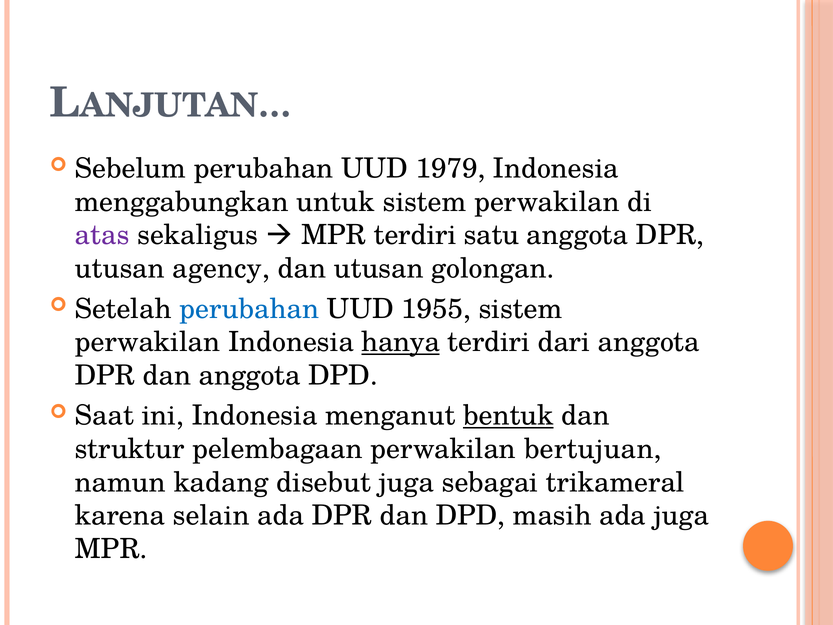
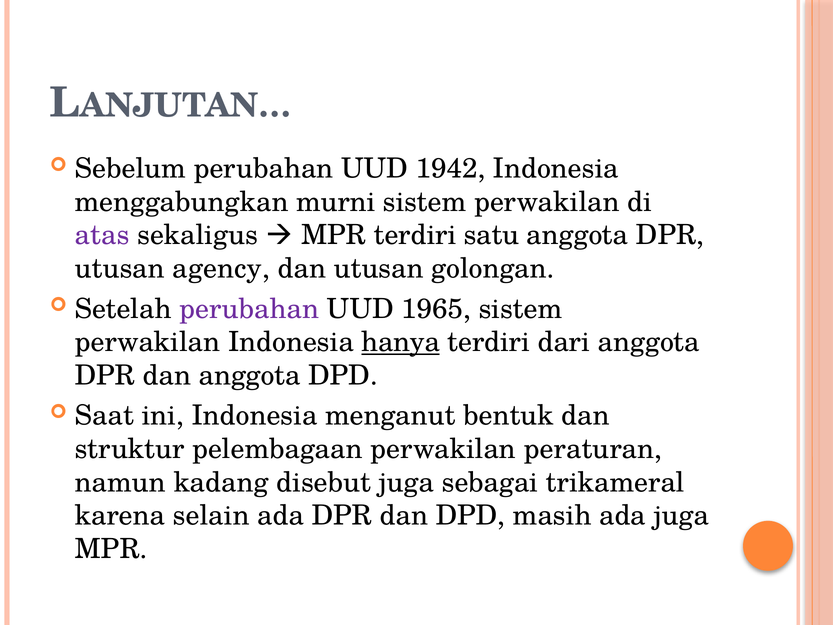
1979: 1979 -> 1942
untuk: untuk -> murni
perubahan at (249, 309) colour: blue -> purple
1955: 1955 -> 1965
bentuk underline: present -> none
bertujuan: bertujuan -> peraturan
